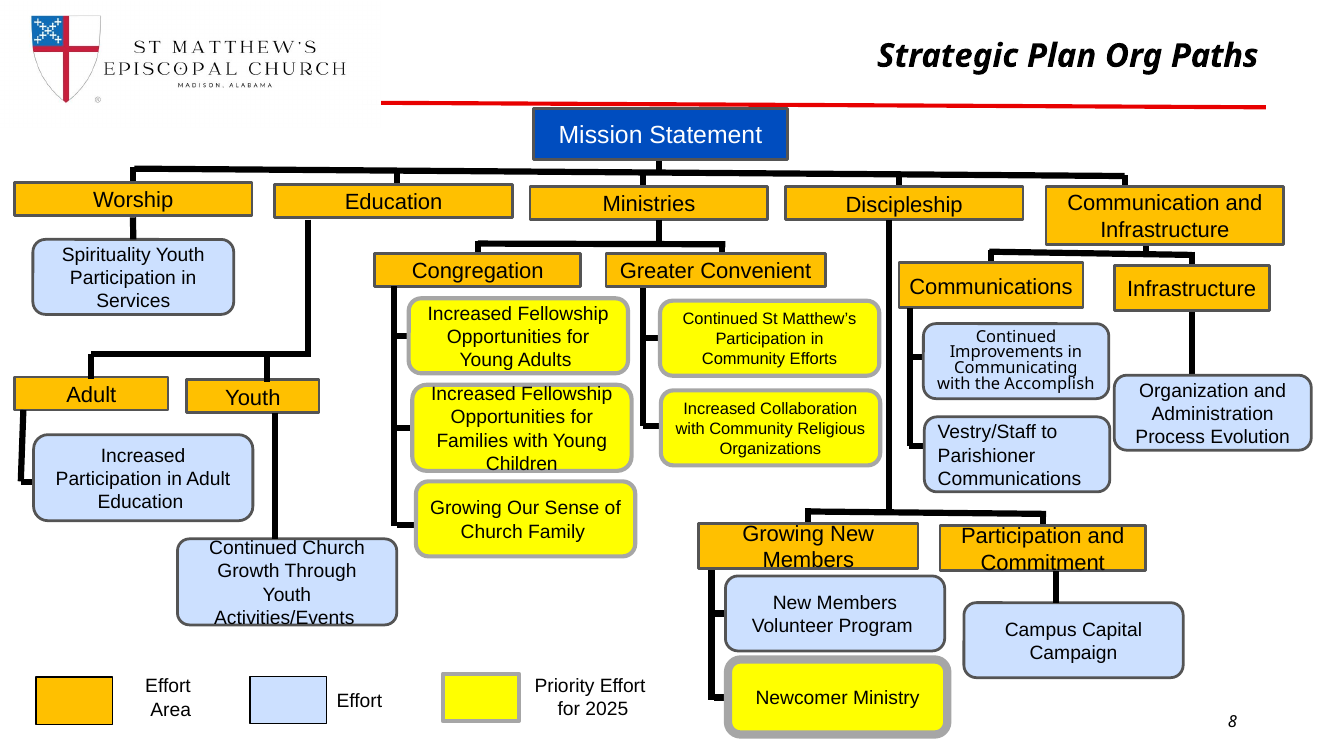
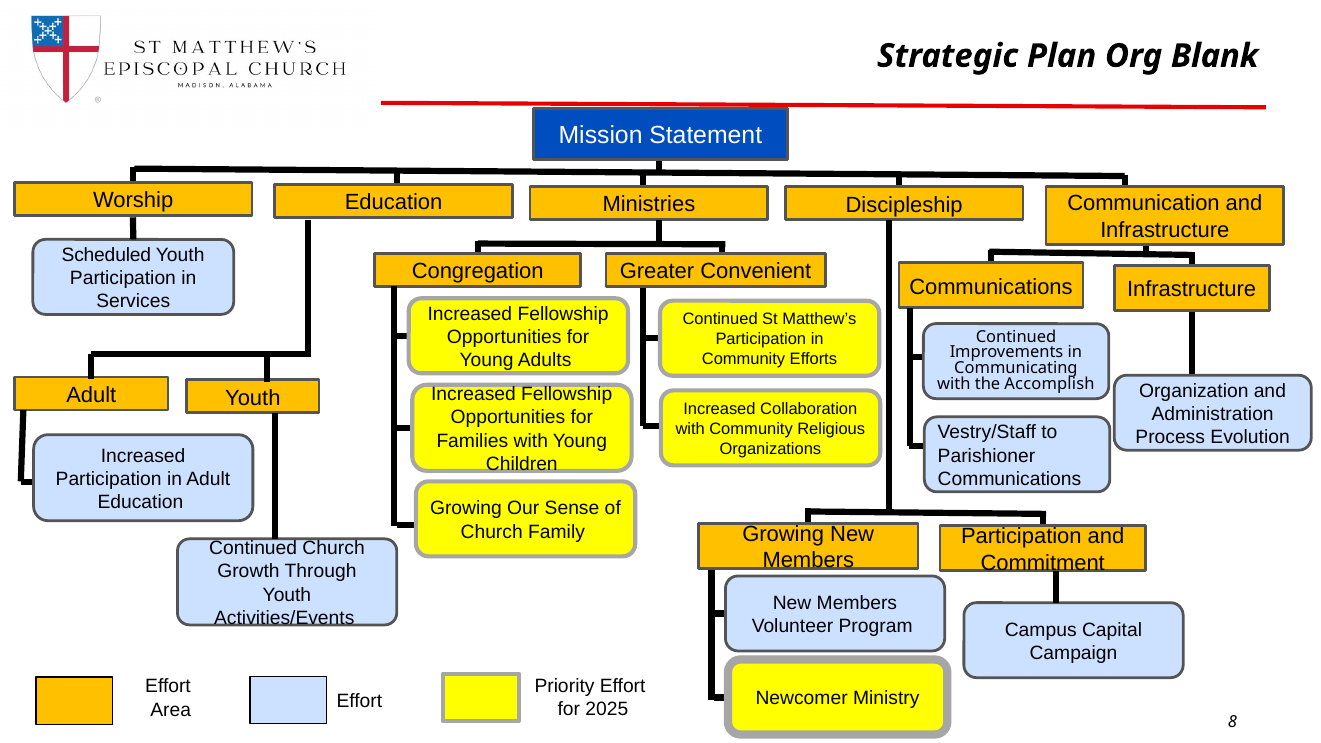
Paths: Paths -> Blank
Spirituality: Spirituality -> Scheduled
